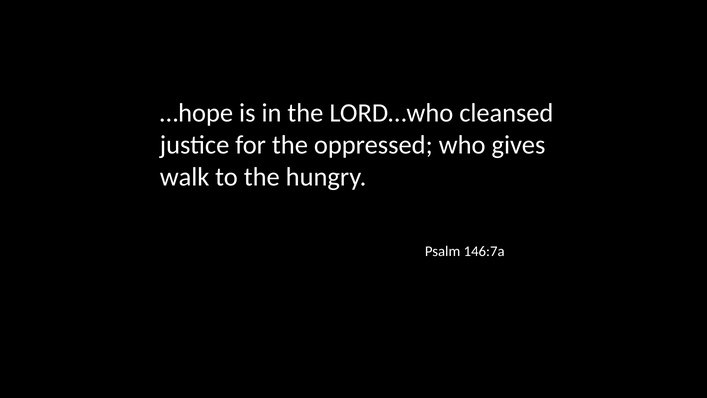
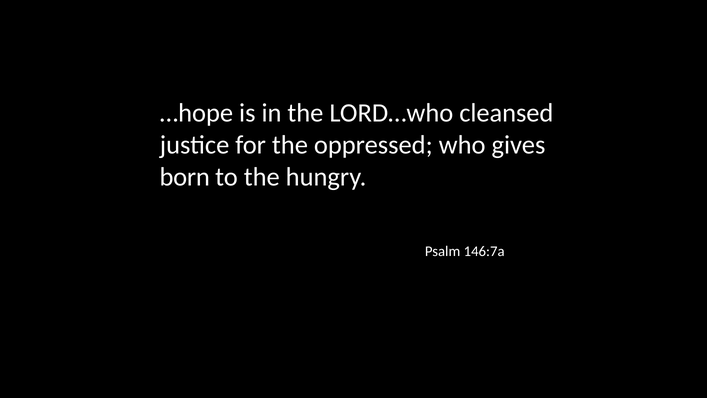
walk: walk -> born
